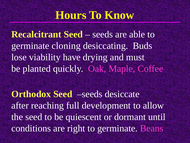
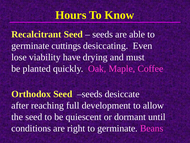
cloning: cloning -> cuttings
Buds: Buds -> Even
